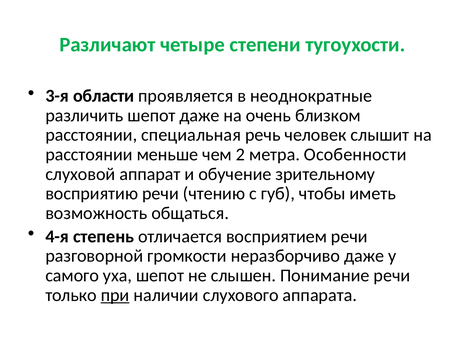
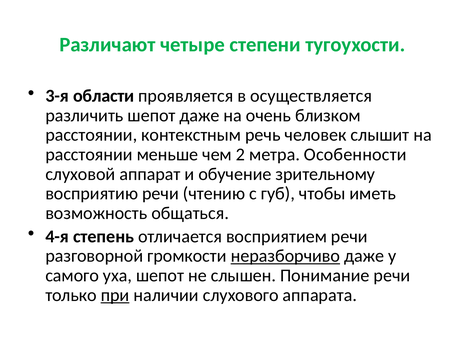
неоднократные: неоднократные -> осуществляется
специальная: специальная -> контекстным
неразборчиво underline: none -> present
